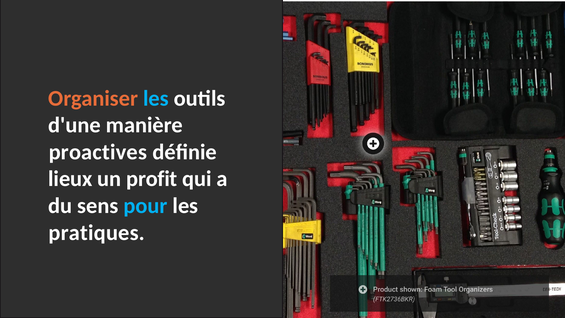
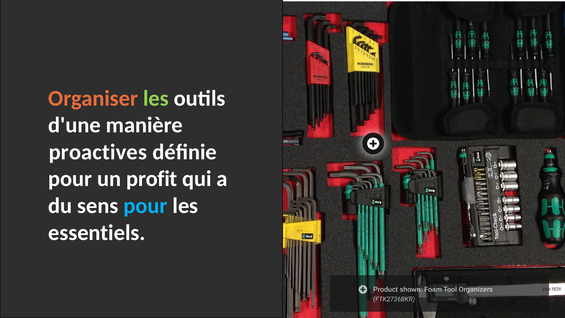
les at (156, 98) colour: light blue -> light green
lieux at (70, 179): lieux -> pour
pratiques: pratiques -> essentiels
